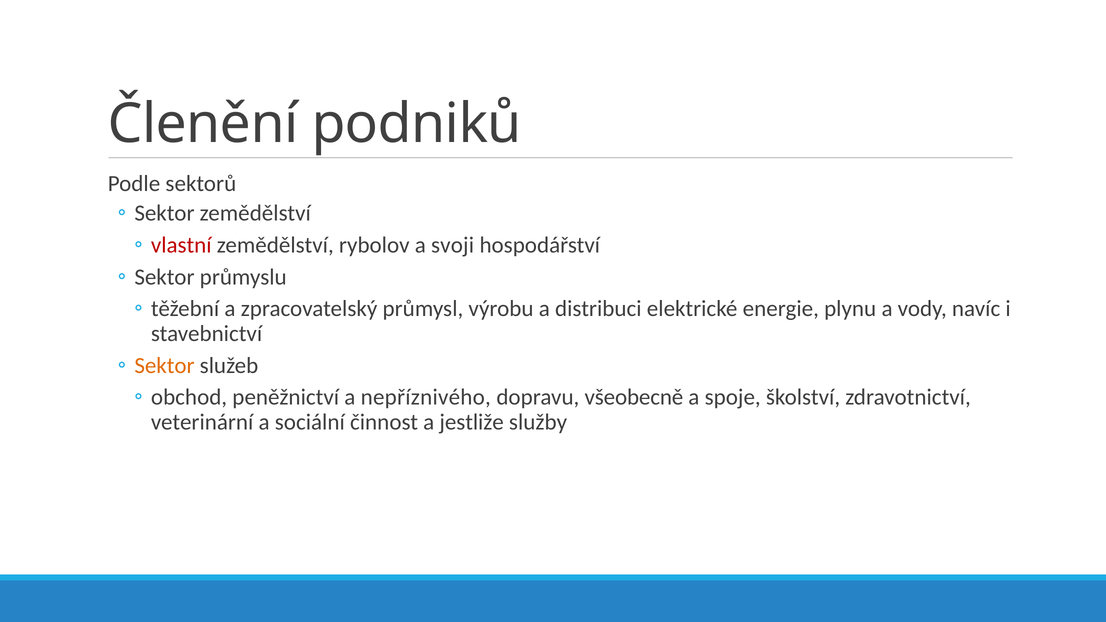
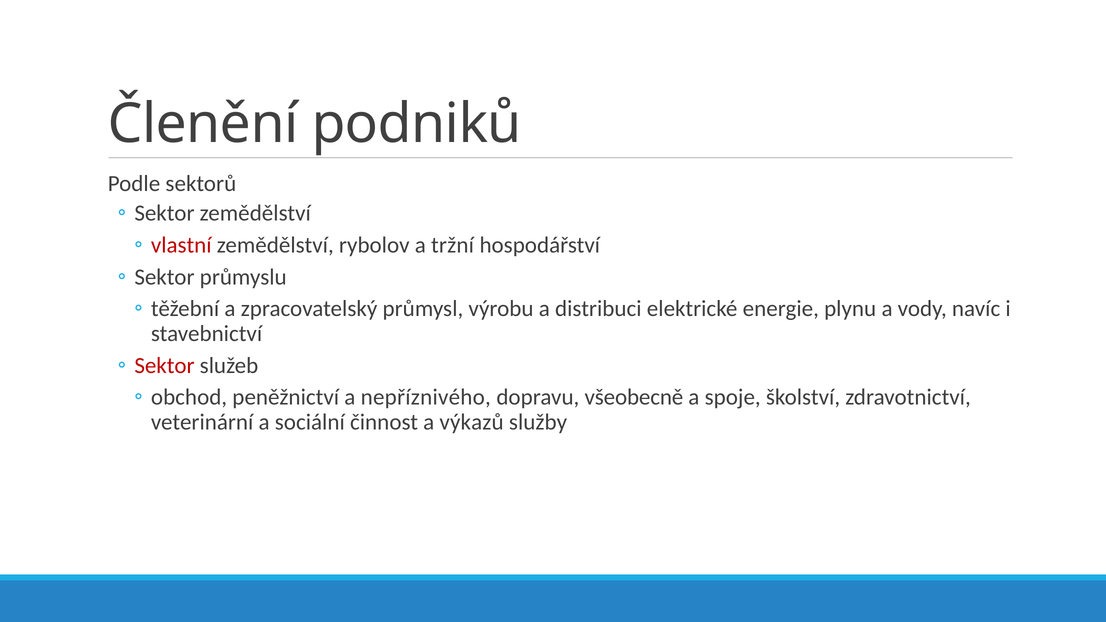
svoji: svoji -> tržní
Sektor at (164, 366) colour: orange -> red
jestliže: jestliže -> výkazů
